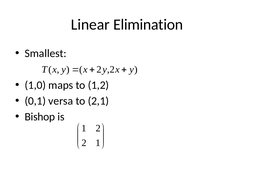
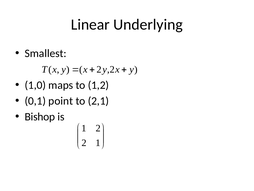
Elimination: Elimination -> Underlying
versa: versa -> point
